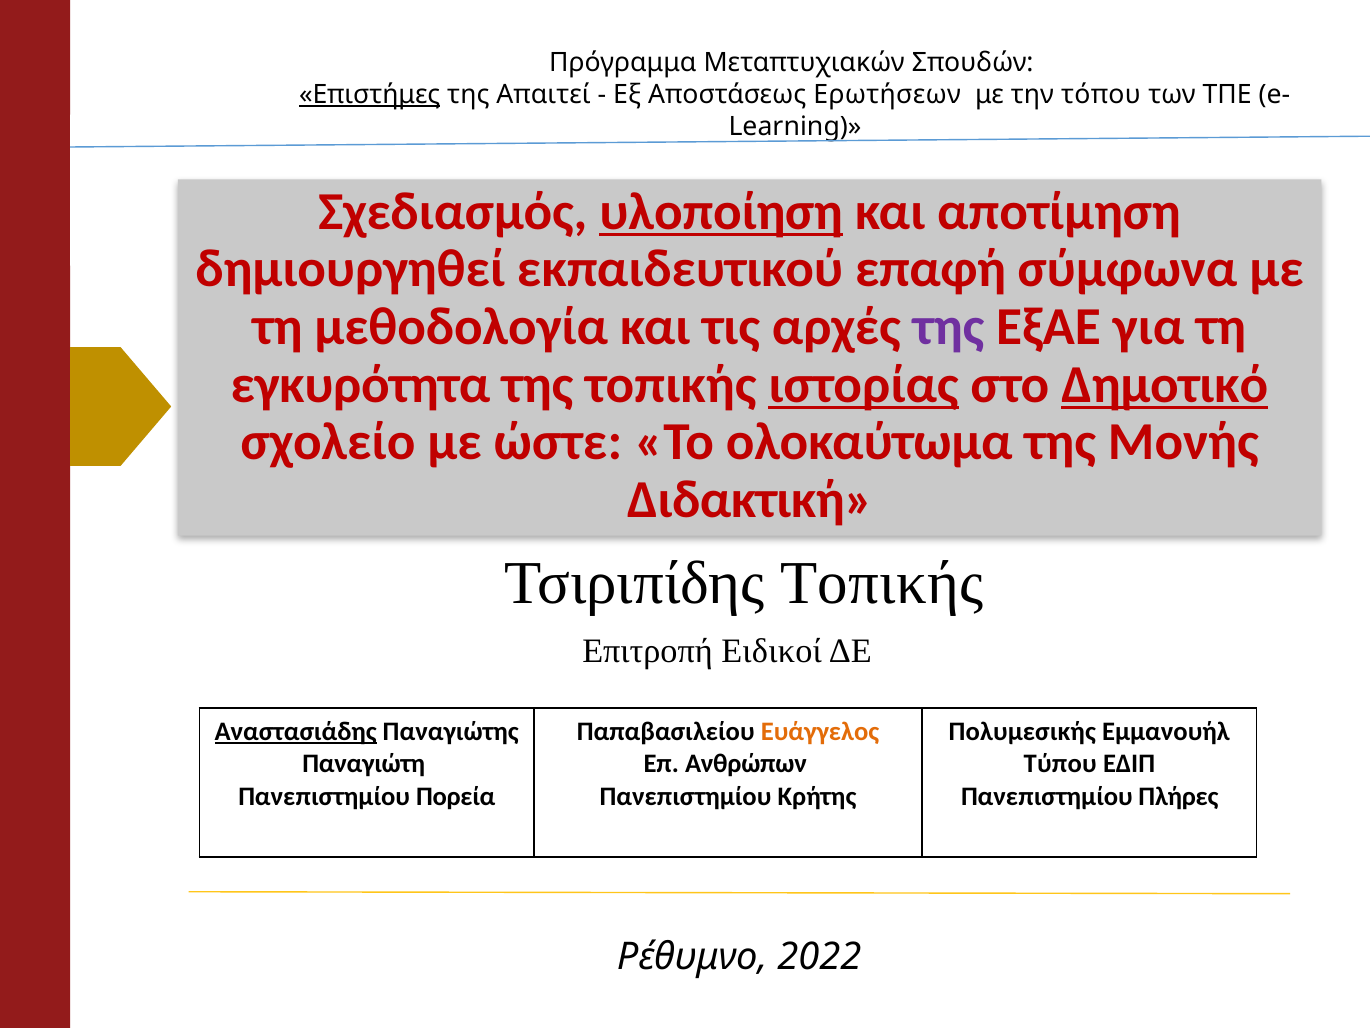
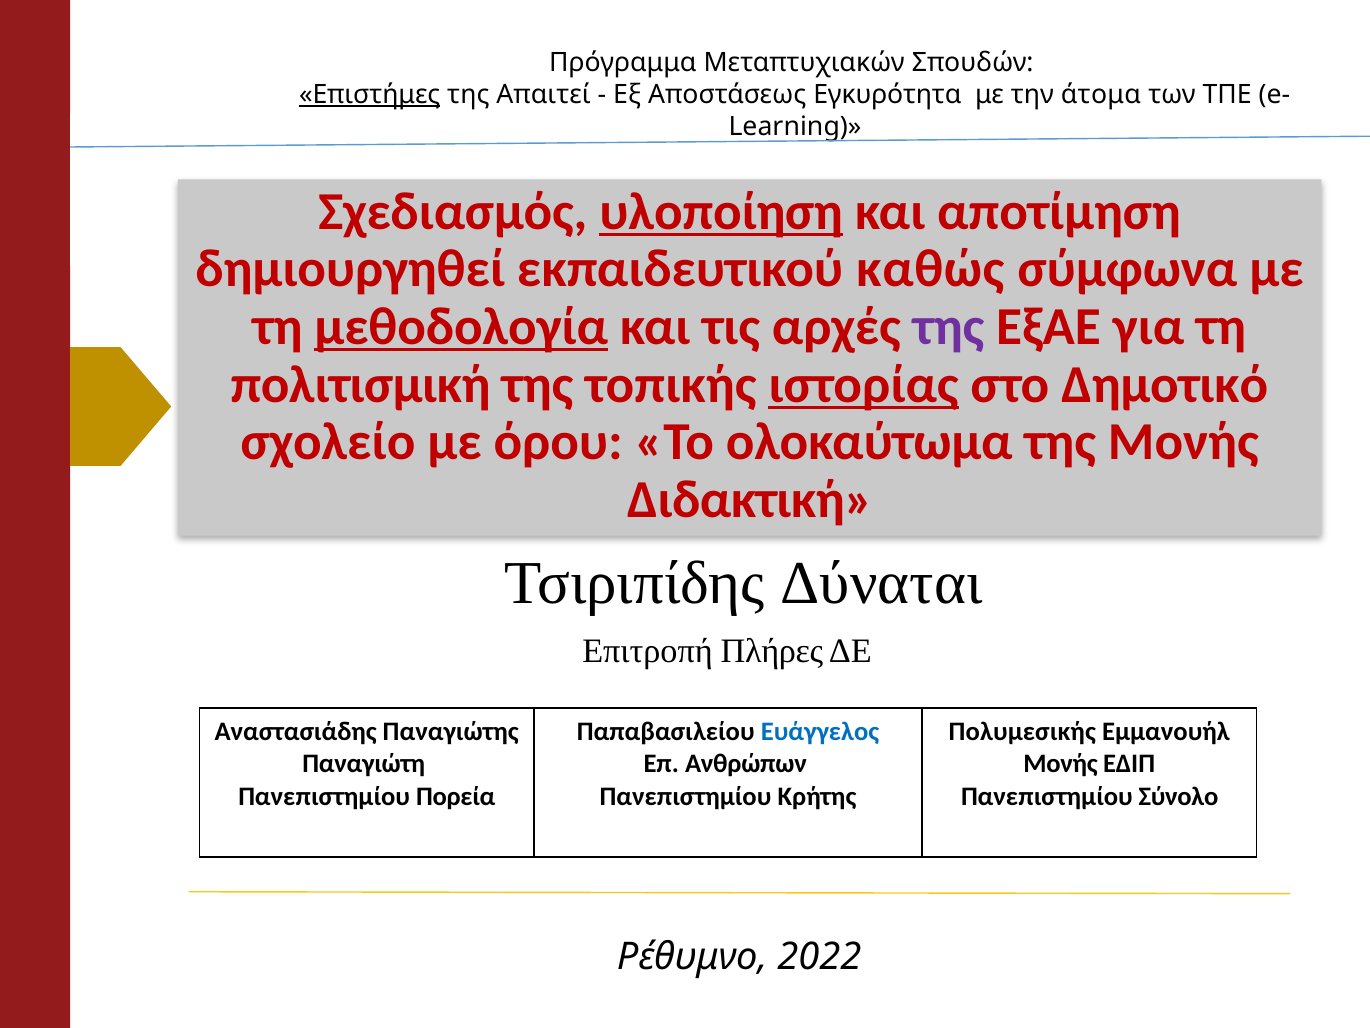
Ερωτήσεων: Ερωτήσεων -> Εγκυρότητα
τόπου: τόπου -> άτομα
επαφή: επαφή -> καθώς
μεθοδολογία underline: none -> present
εγκυρότητα: εγκυρότητα -> πολιτισμική
Δημοτικό underline: present -> none
ώστε: ώστε -> όρου
Τσιριπίδης Τοπικής: Τοπικής -> Δύναται
Ειδικοί: Ειδικοί -> Πλήρες
Αναστασιάδης underline: present -> none
Ευάγγελος colour: orange -> blue
Τύπου at (1060, 764): Τύπου -> Μονής
Πλήρες: Πλήρες -> Σύνολο
